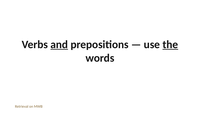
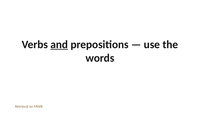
the underline: present -> none
